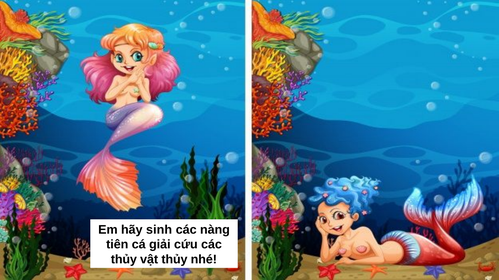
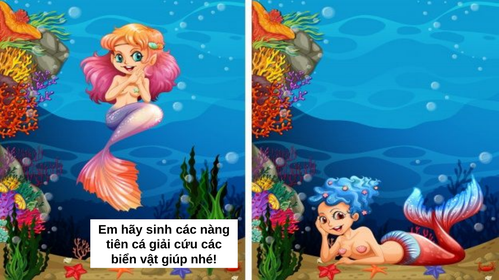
thủy at (124, 260): thủy -> biển
vật thủy: thủy -> giúp
